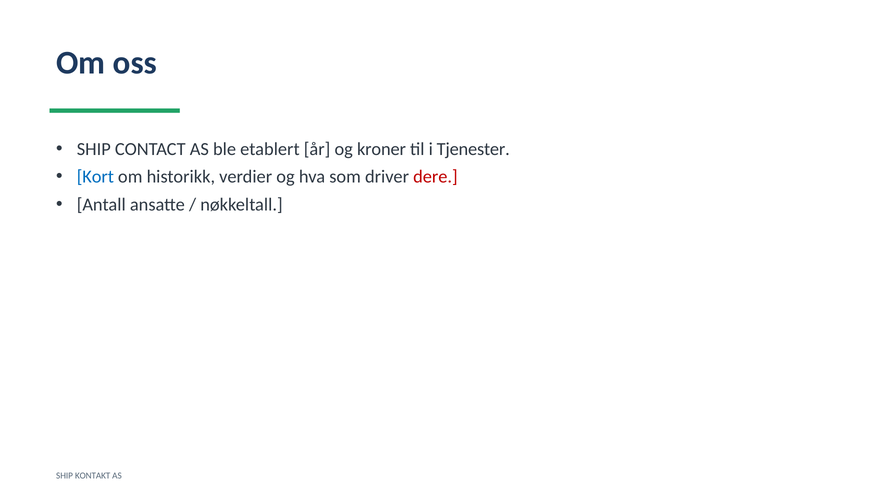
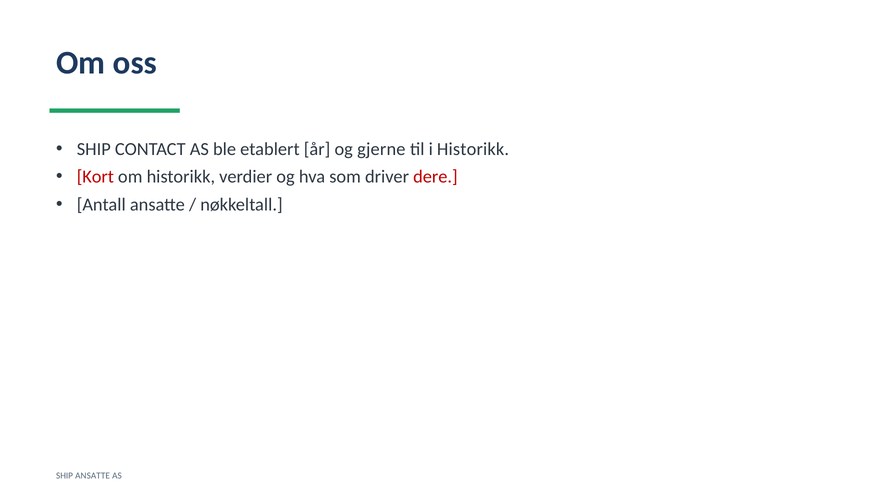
kroner: kroner -> gjerne
i Tjenester: Tjenester -> Historikk
Kort colour: blue -> red
SHIP KONTAKT: KONTAKT -> ANSATTE
